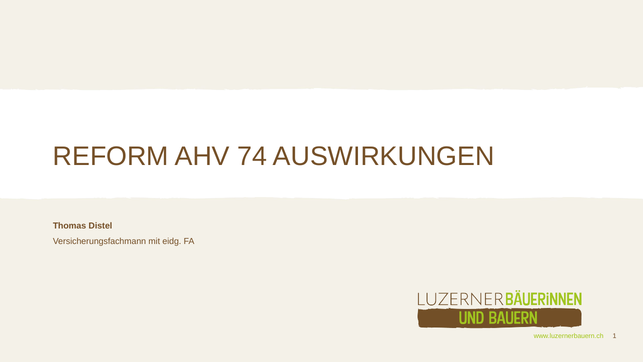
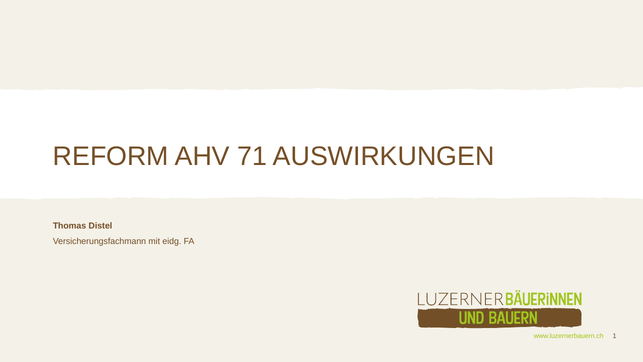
74: 74 -> 71
